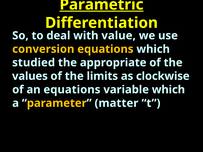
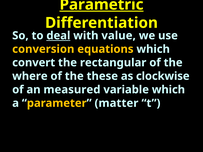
deal underline: none -> present
studied: studied -> convert
appropriate: appropriate -> rectangular
values: values -> where
limits: limits -> these
an equations: equations -> measured
